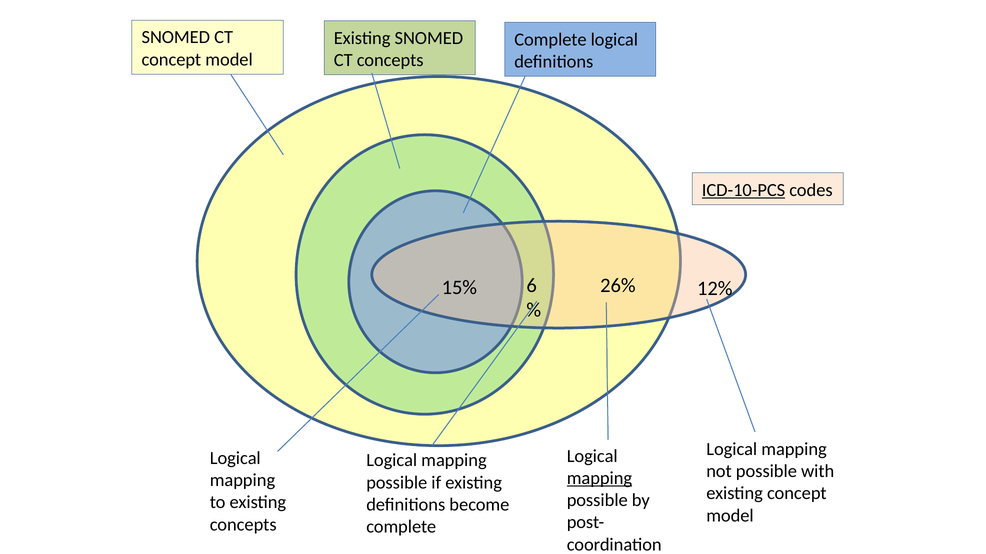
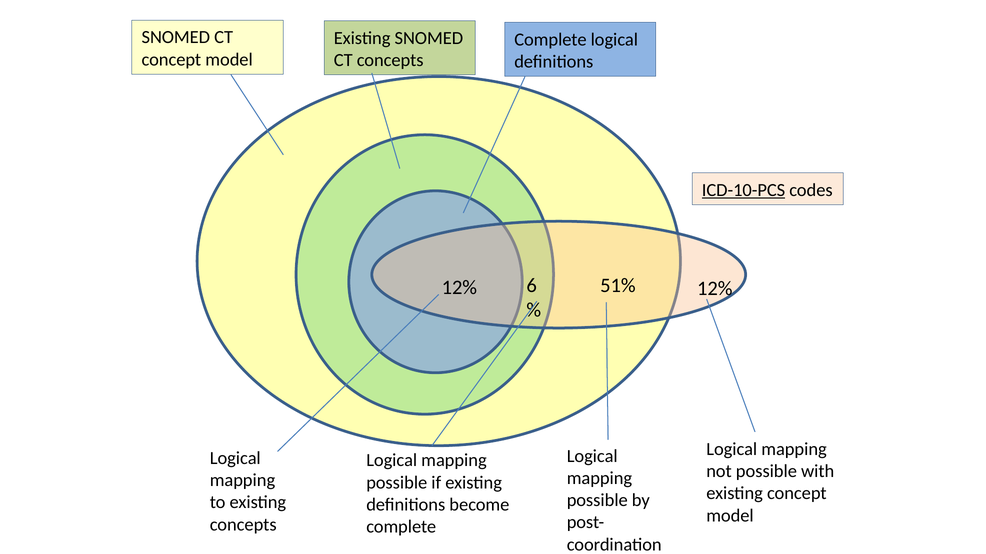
26%: 26% -> 51%
15% at (459, 288): 15% -> 12%
mapping at (599, 479) underline: present -> none
